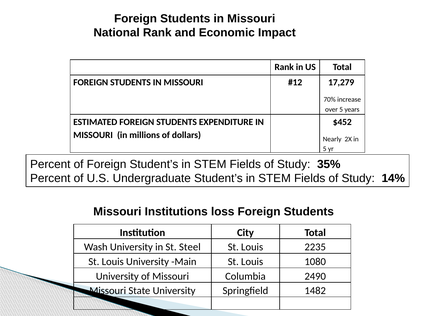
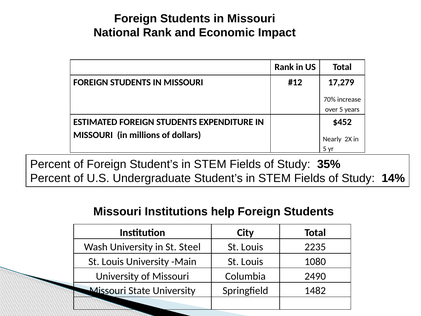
loss: loss -> help
